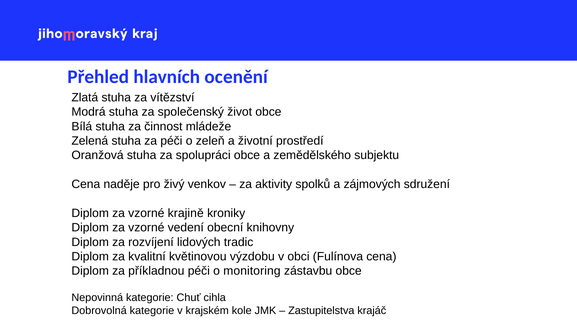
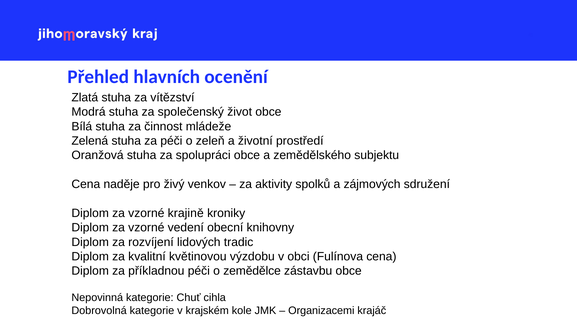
monitoring: monitoring -> zemědělce
Zastupitelstva: Zastupitelstva -> Organizacemi
